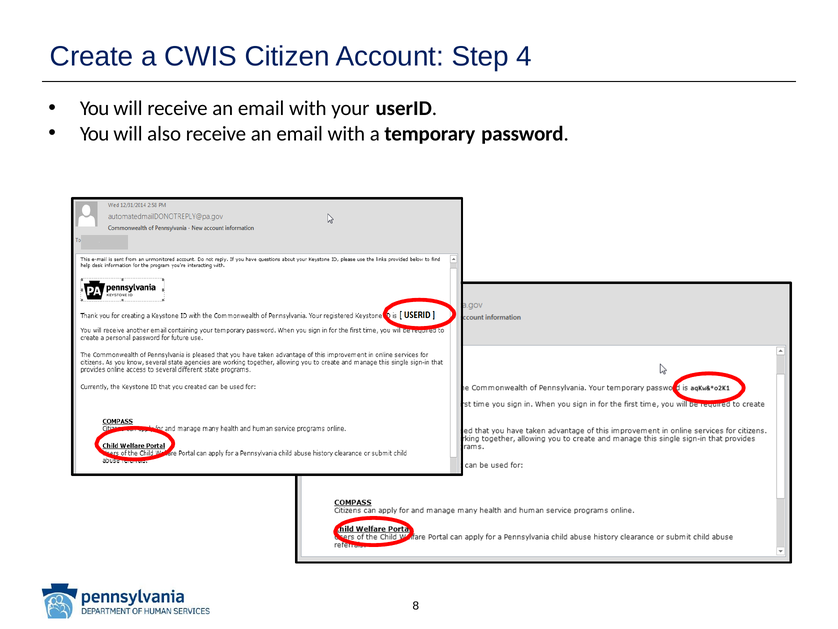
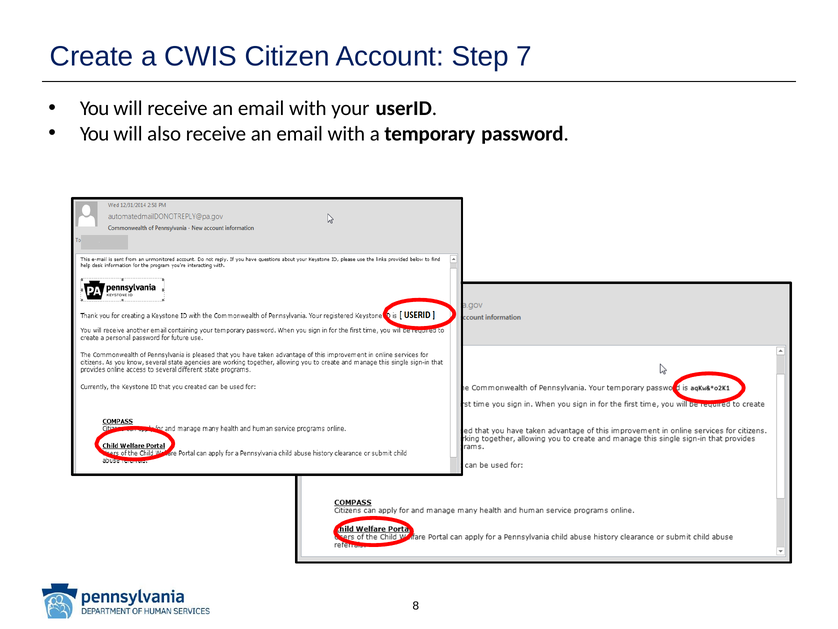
4: 4 -> 7
